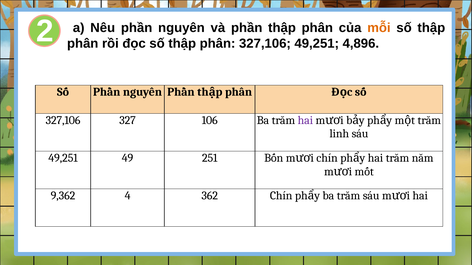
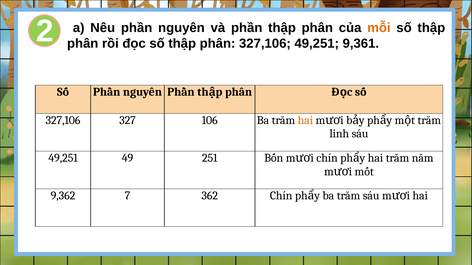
4,896: 4,896 -> 9,361
hai at (305, 120) colour: purple -> orange
4: 4 -> 7
